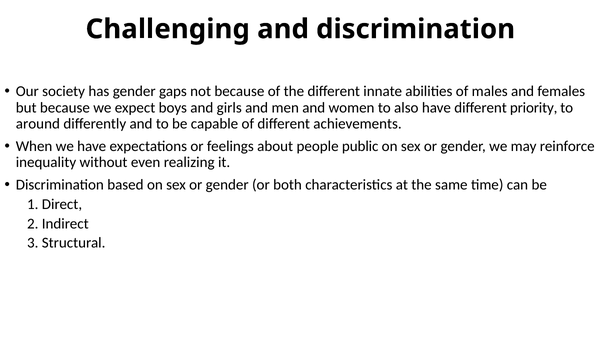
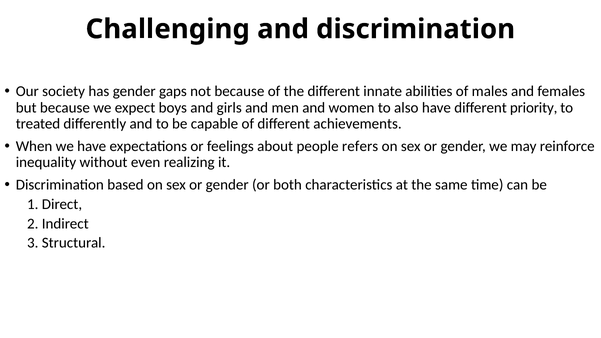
around: around -> treated
public: public -> refers
